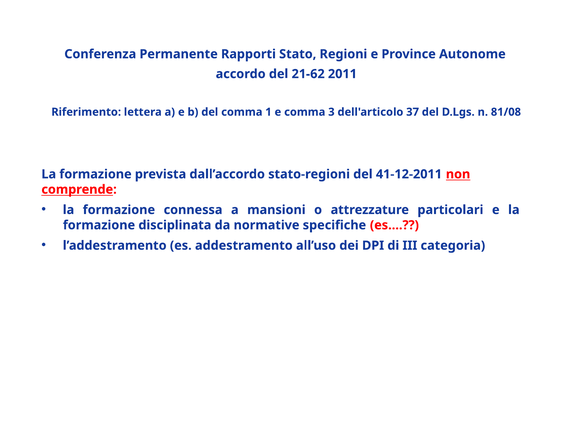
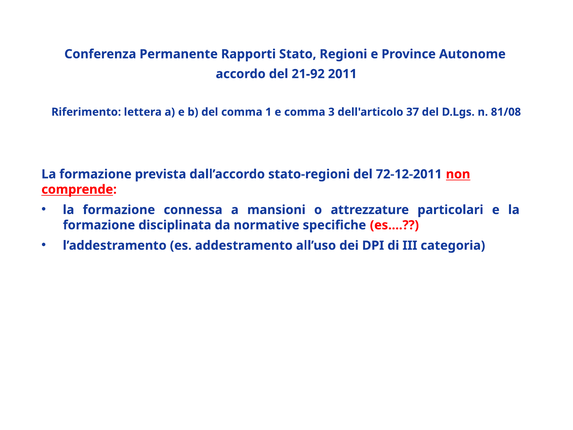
21-62: 21-62 -> 21-92
41-12-2011: 41-12-2011 -> 72-12-2011
